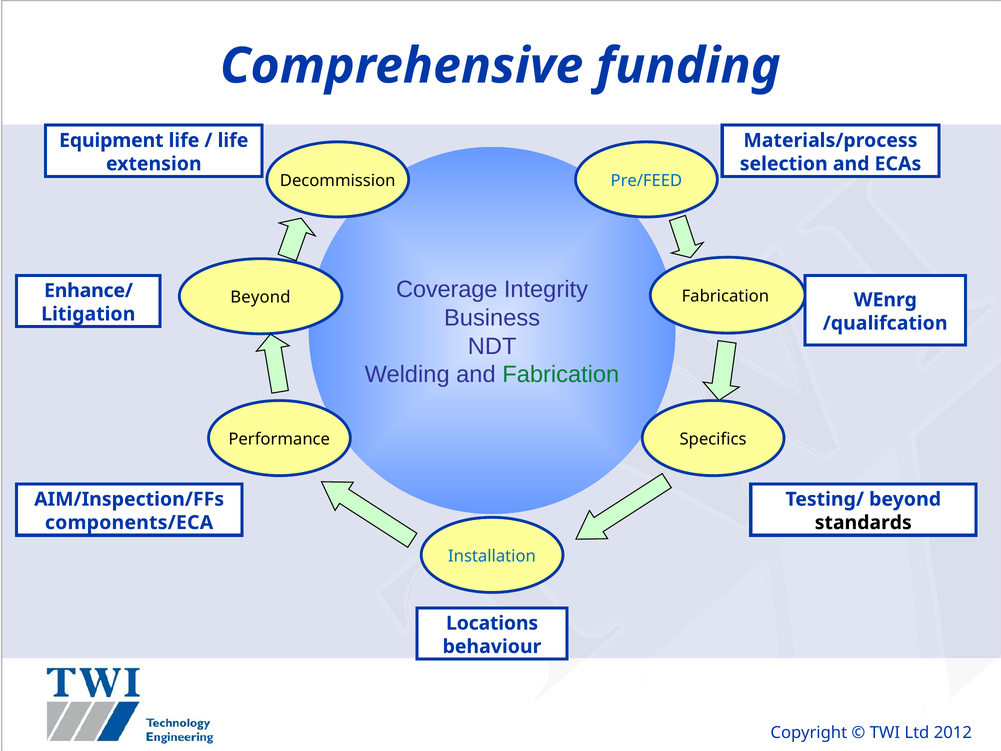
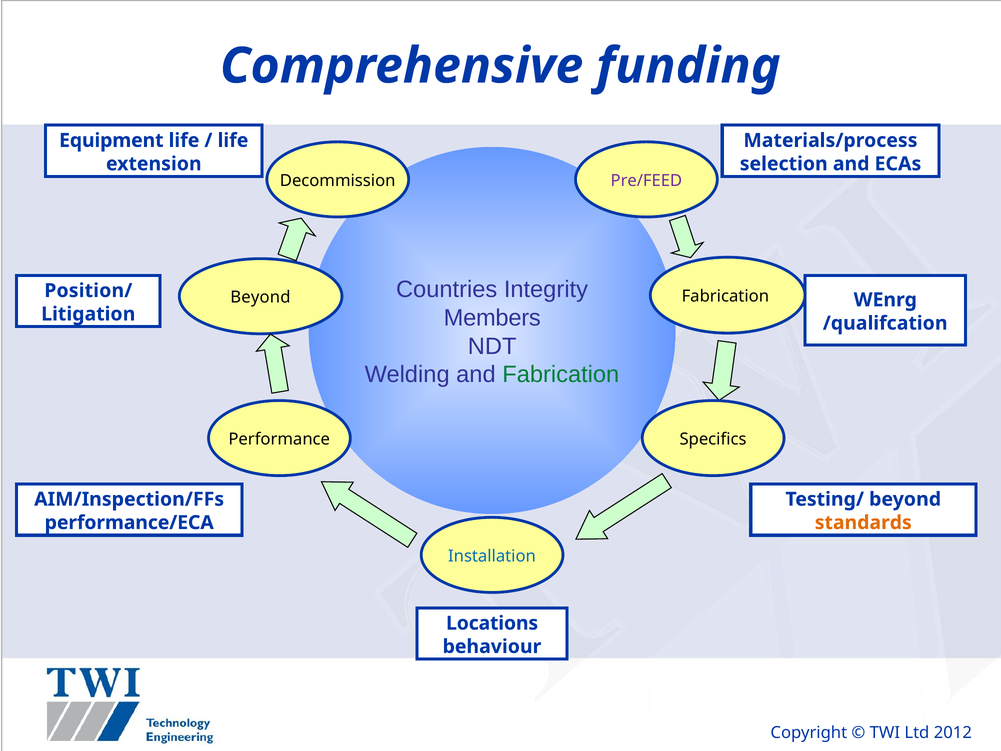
Pre/FEED colour: blue -> purple
Coverage: Coverage -> Countries
Enhance/: Enhance/ -> Position/
Business: Business -> Members
components/ECA: components/ECA -> performance/ECA
standards colour: black -> orange
